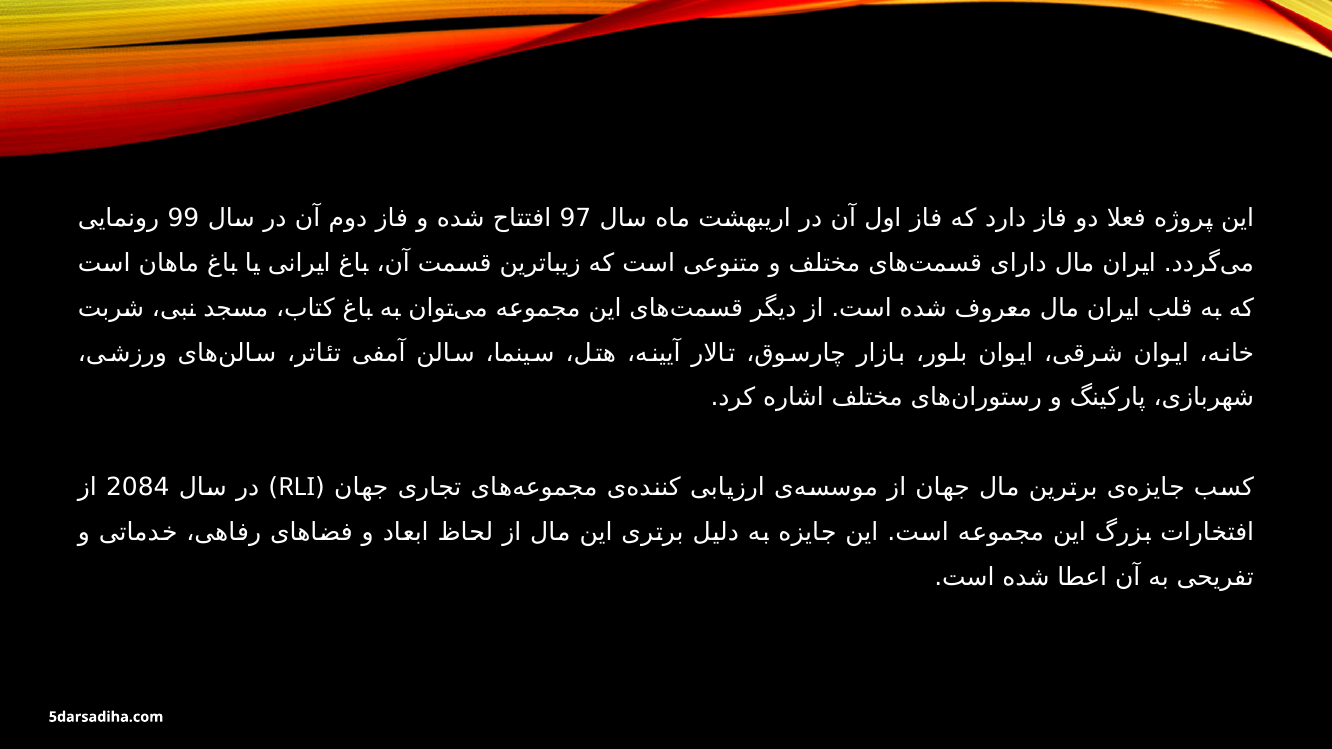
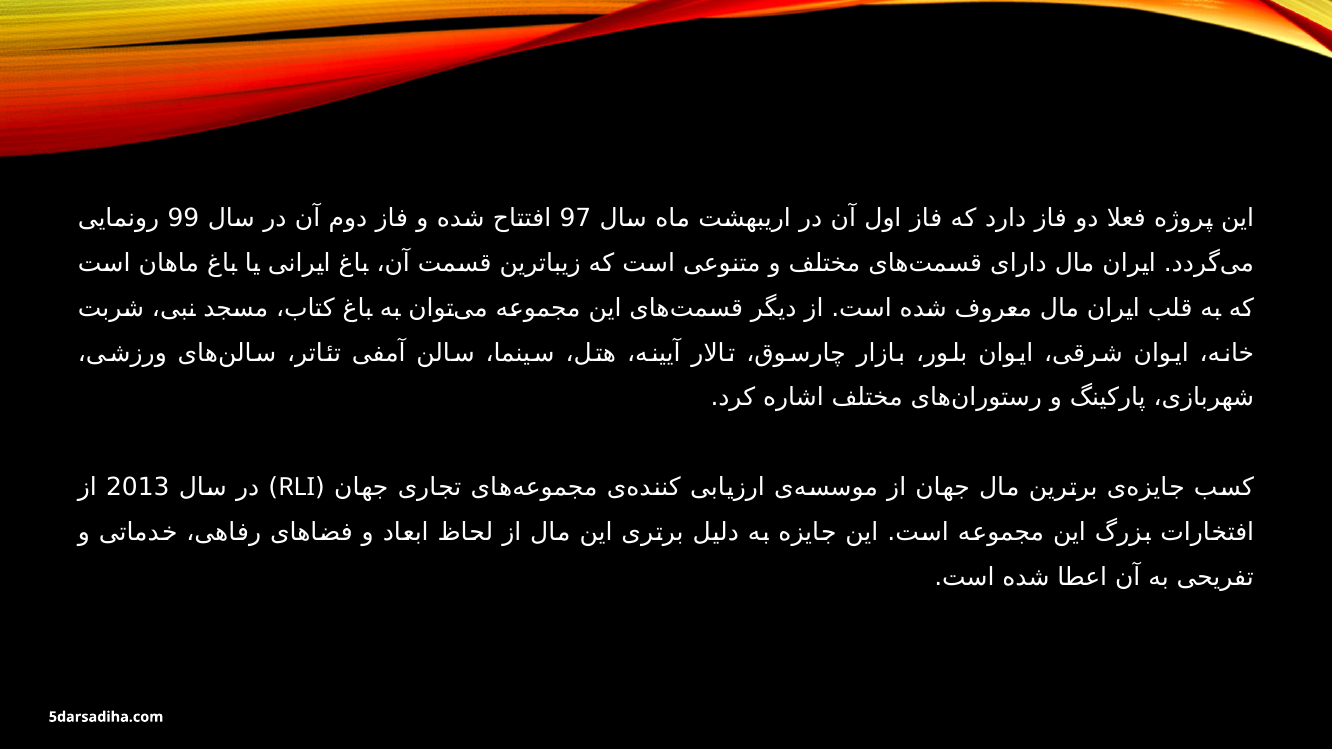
2084: 2084 -> 2013
